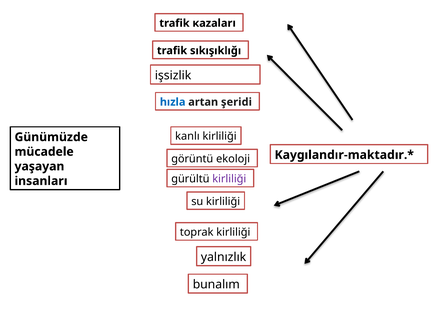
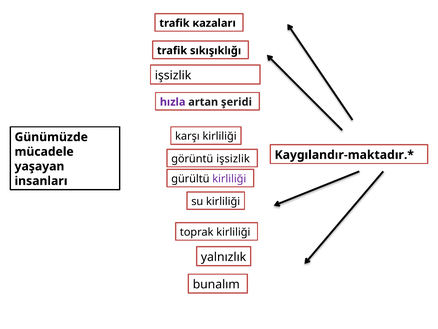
hızla colour: blue -> purple
kanlı: kanlı -> karşı
görüntü ekoloji: ekoloji -> işsizlik
